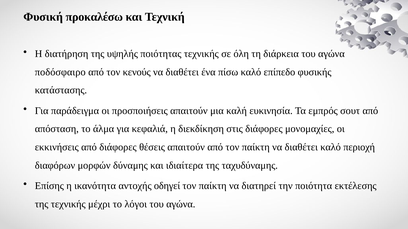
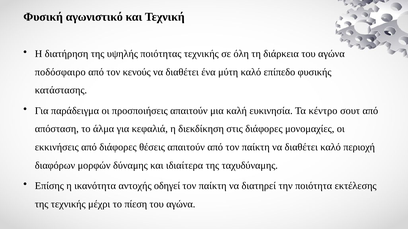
προκαλέσω: προκαλέσω -> αγωνιστικό
πίσω: πίσω -> μύτη
εμπρός: εμπρός -> κέντρο
λόγοι: λόγοι -> πίεση
